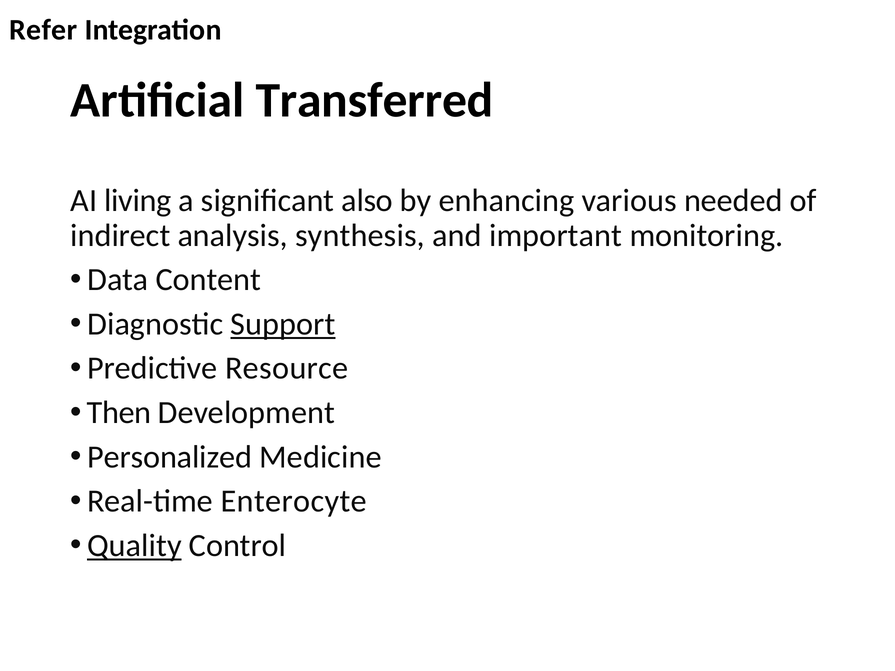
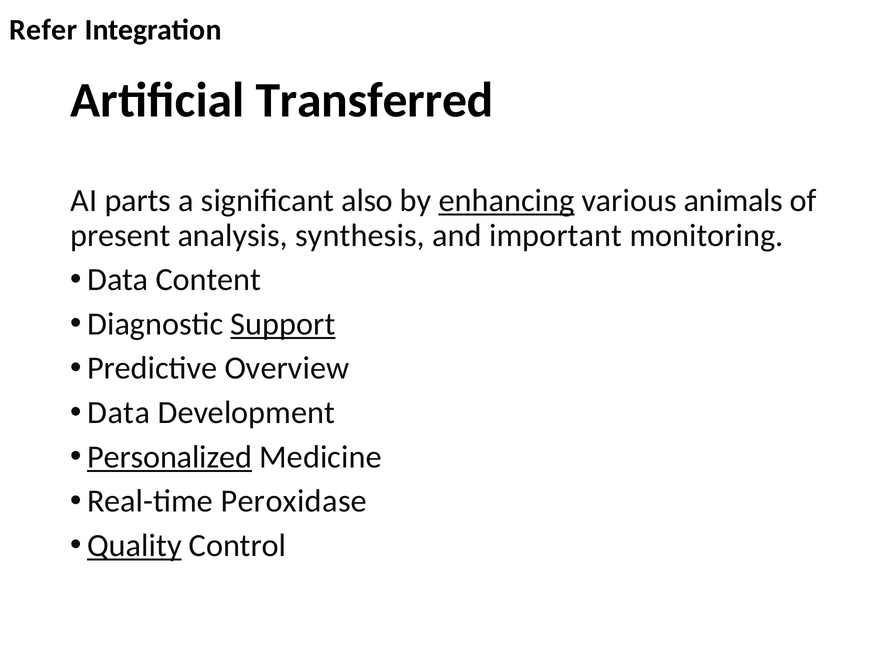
living: living -> parts
enhancing underline: none -> present
needed: needed -> animals
indirect: indirect -> present
Resource: Resource -> Overview
Then at (119, 413): Then -> Data
Personalized underline: none -> present
Enterocyte: Enterocyte -> Peroxidase
